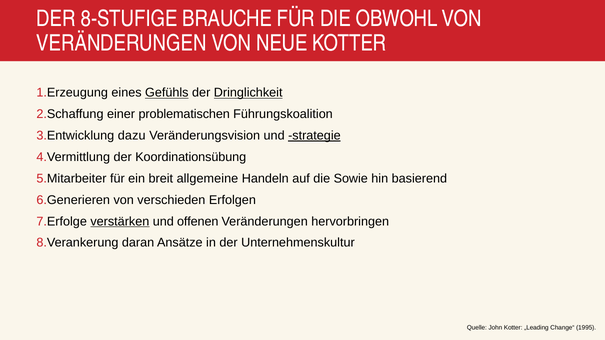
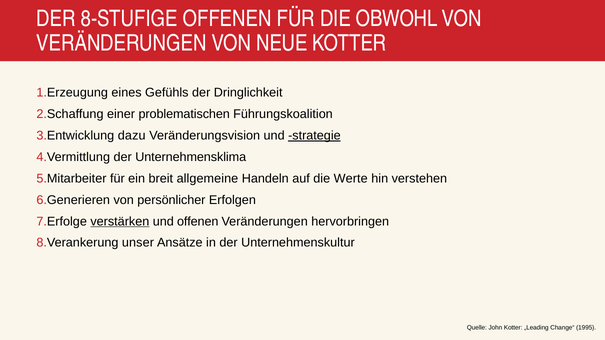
8-STUFIGE BRAUCHE: BRAUCHE -> OFFENEN
Gefühls underline: present -> none
Dringlichkeit underline: present -> none
Koordinationsübung: Koordinationsübung -> Unternehmensklima
Sowie: Sowie -> Werte
basierend: basierend -> verstehen
verschieden: verschieden -> persönlicher
daran: daran -> unser
